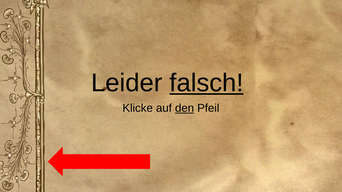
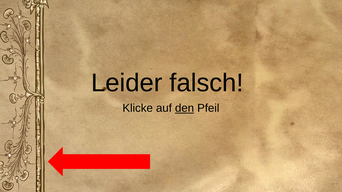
falsch underline: present -> none
